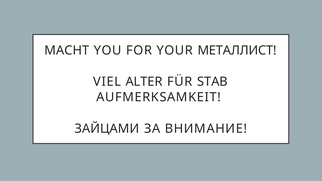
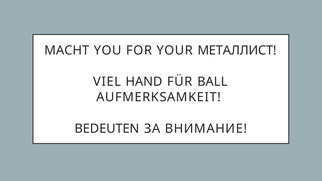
ALTER: ALTER -> HAND
STAB: STAB -> BALL
ЗАЙЦАМИ: ЗАЙЦАМИ -> BEDEUTEN
